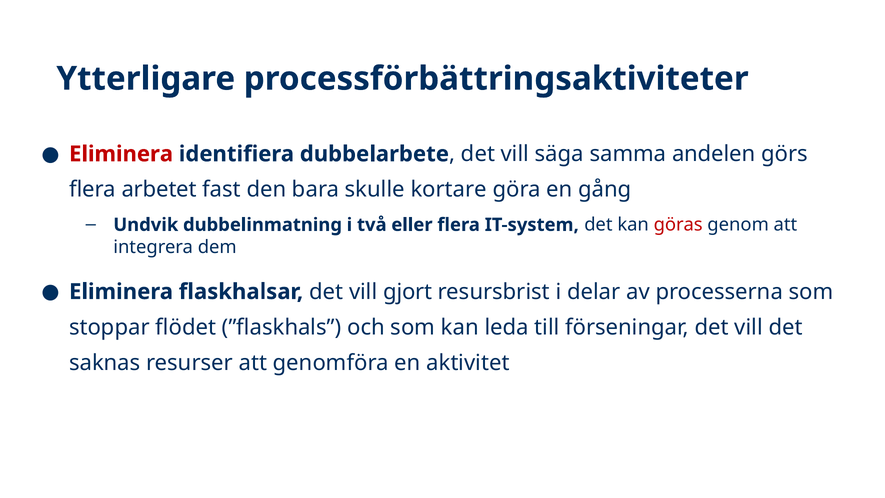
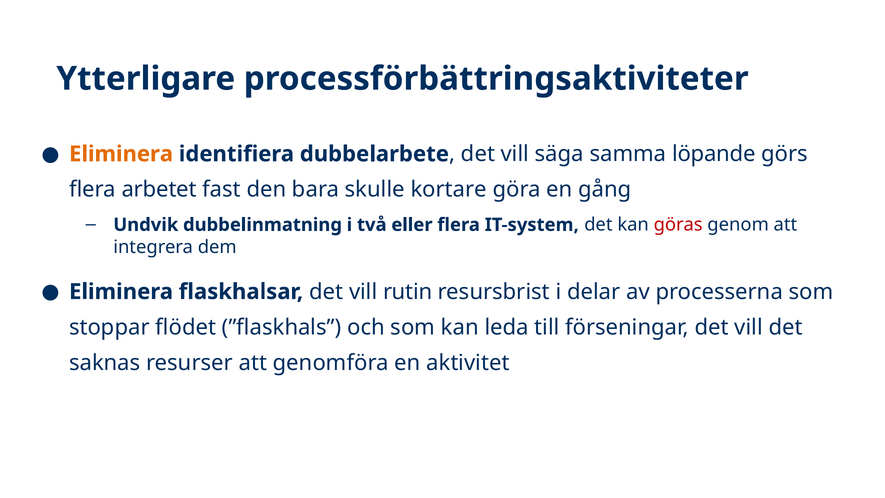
Eliminera at (121, 154) colour: red -> orange
andelen: andelen -> löpande
gjort: gjort -> rutin
